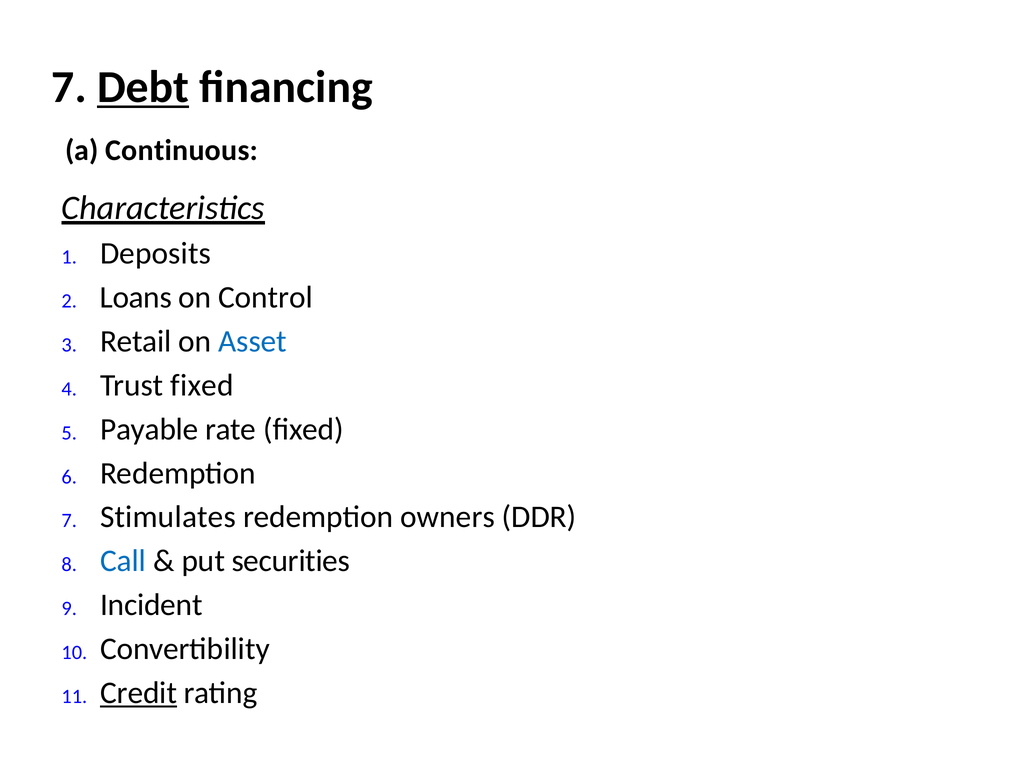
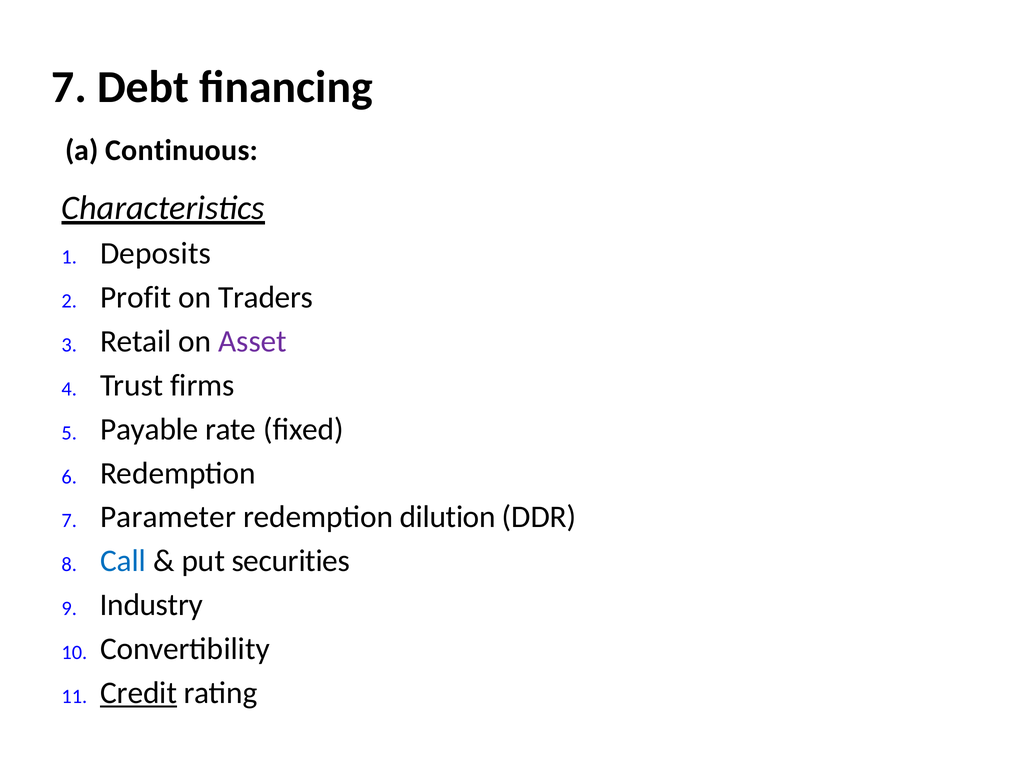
Debt underline: present -> none
Loans: Loans -> Profit
Control: Control -> Traders
Asset colour: blue -> purple
Trust fixed: fixed -> firms
Stimulates: Stimulates -> Parameter
owners: owners -> dilution
Incident: Incident -> Industry
